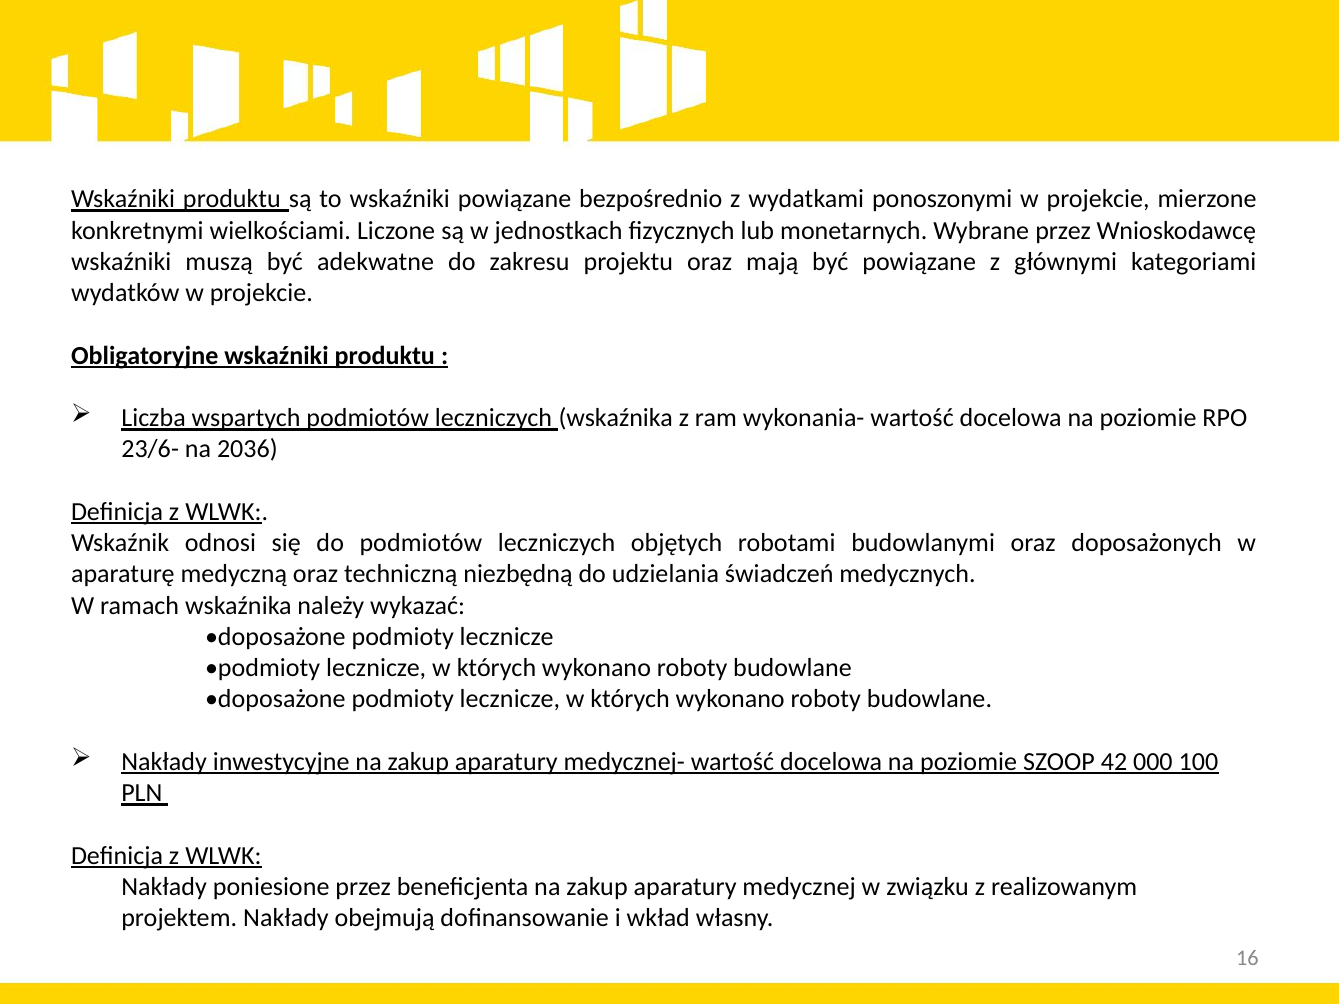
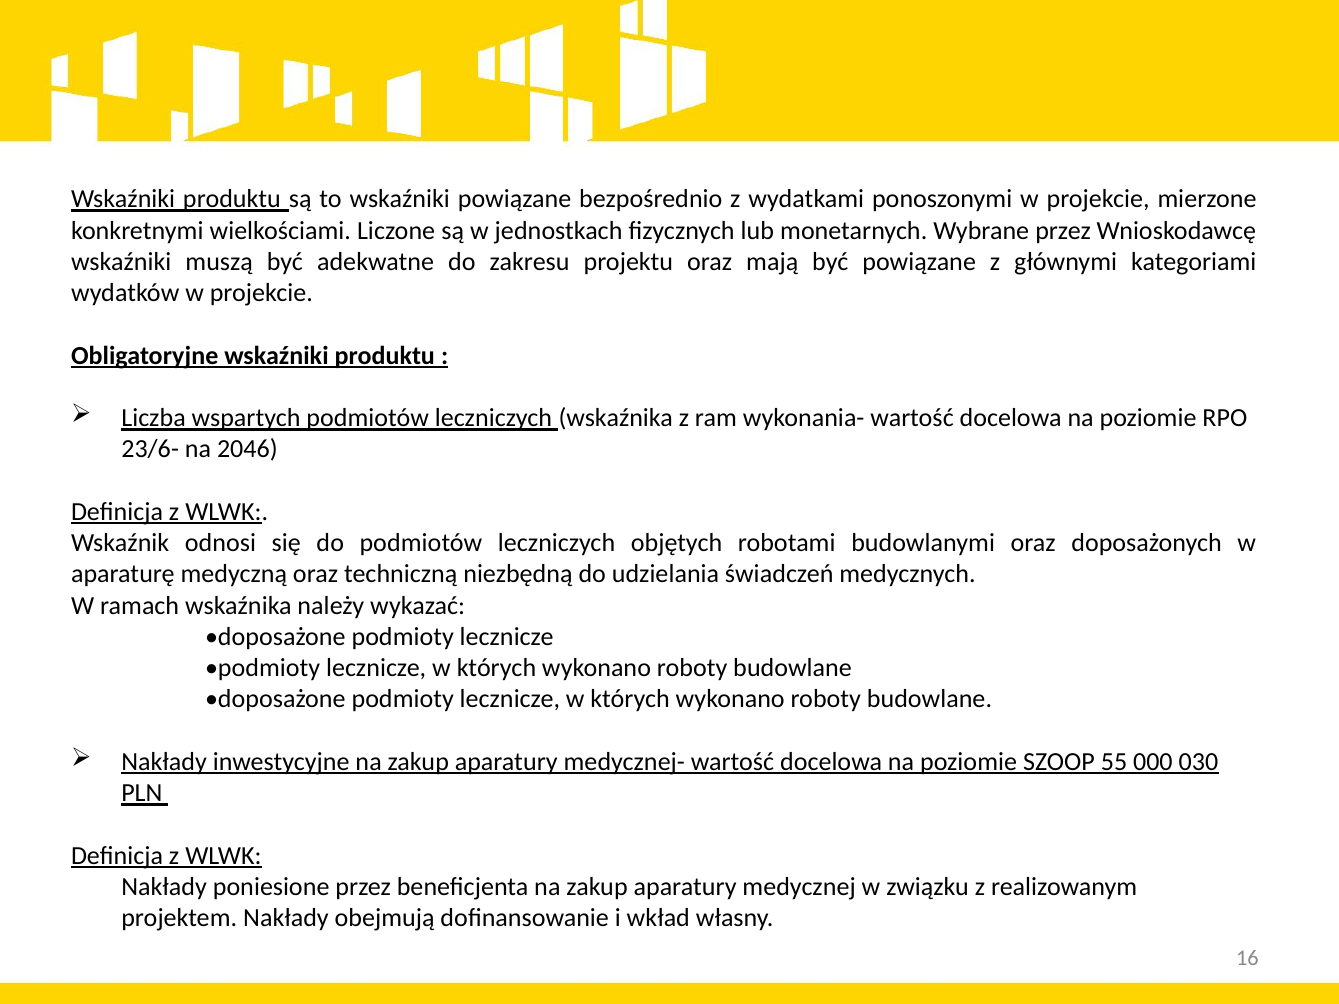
2036: 2036 -> 2046
42: 42 -> 55
100: 100 -> 030
